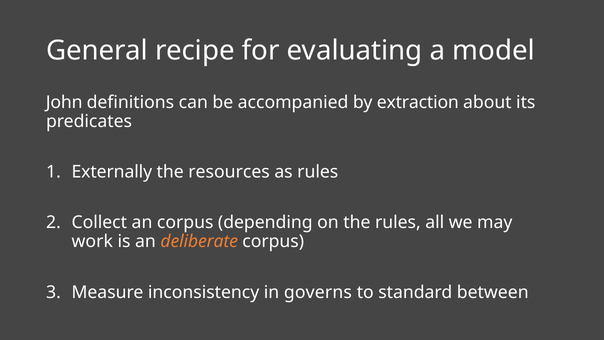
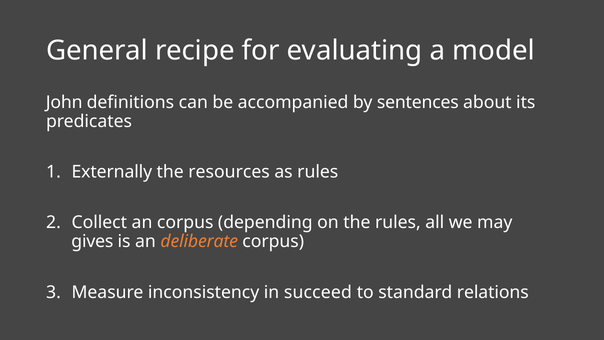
extraction: extraction -> sentences
work: work -> gives
governs: governs -> succeed
between: between -> relations
